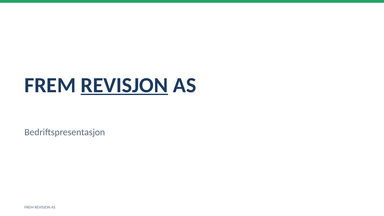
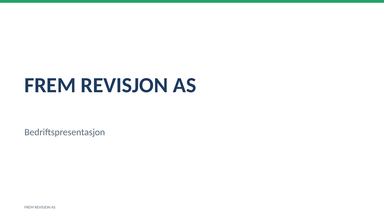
REVISJON at (124, 85) underline: present -> none
